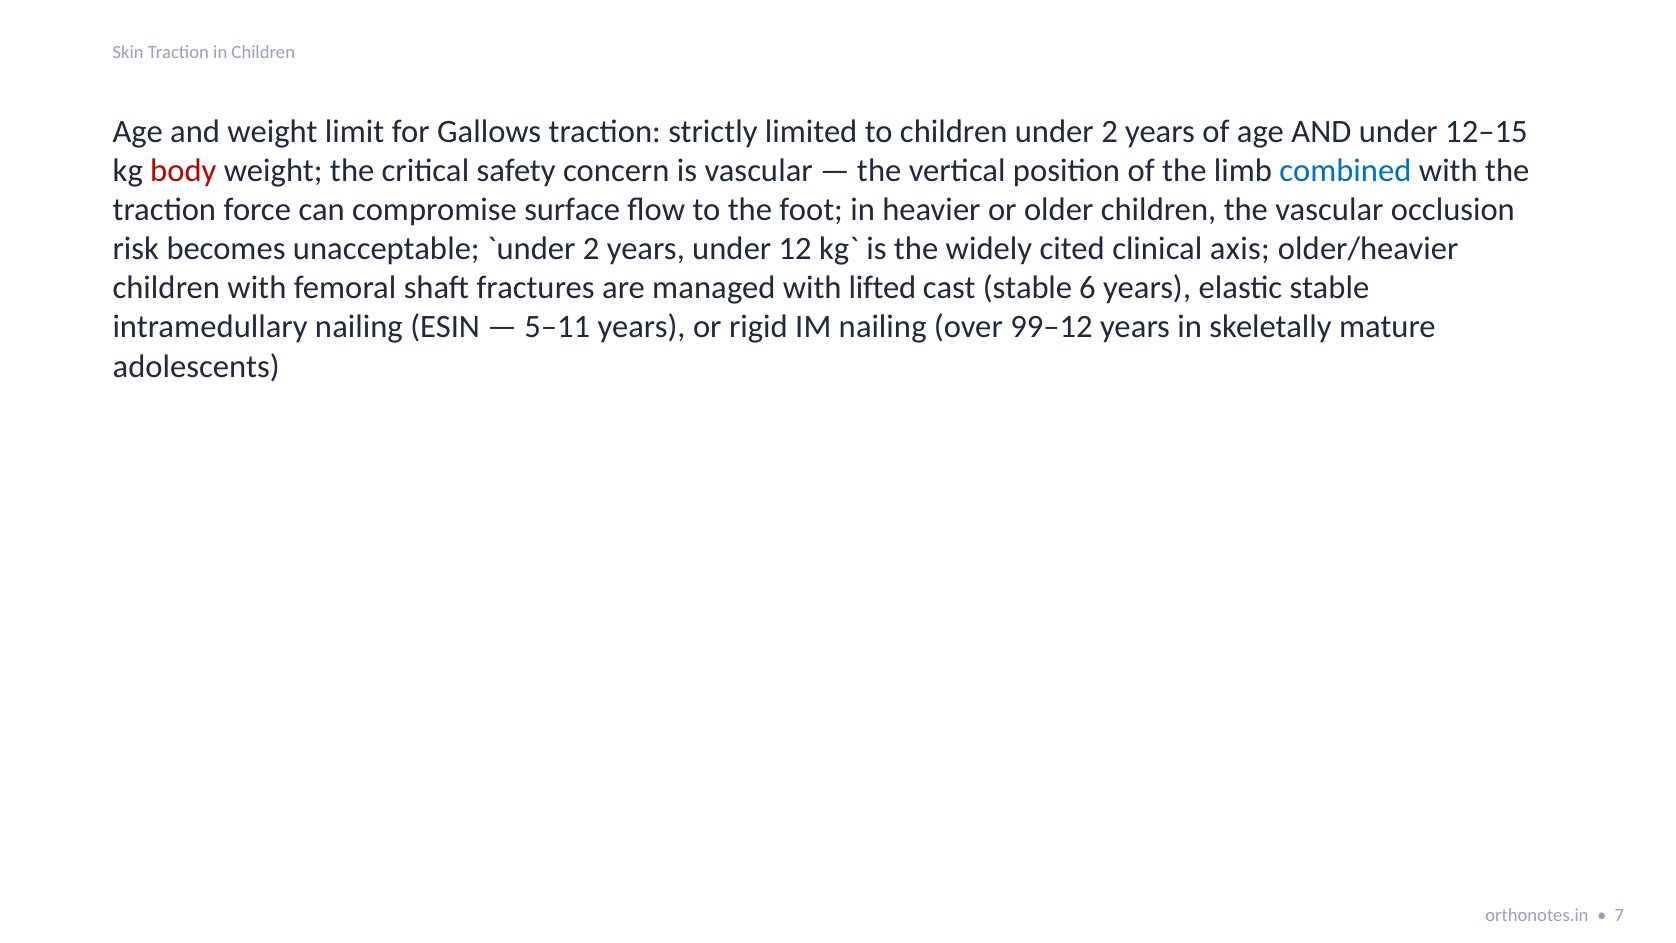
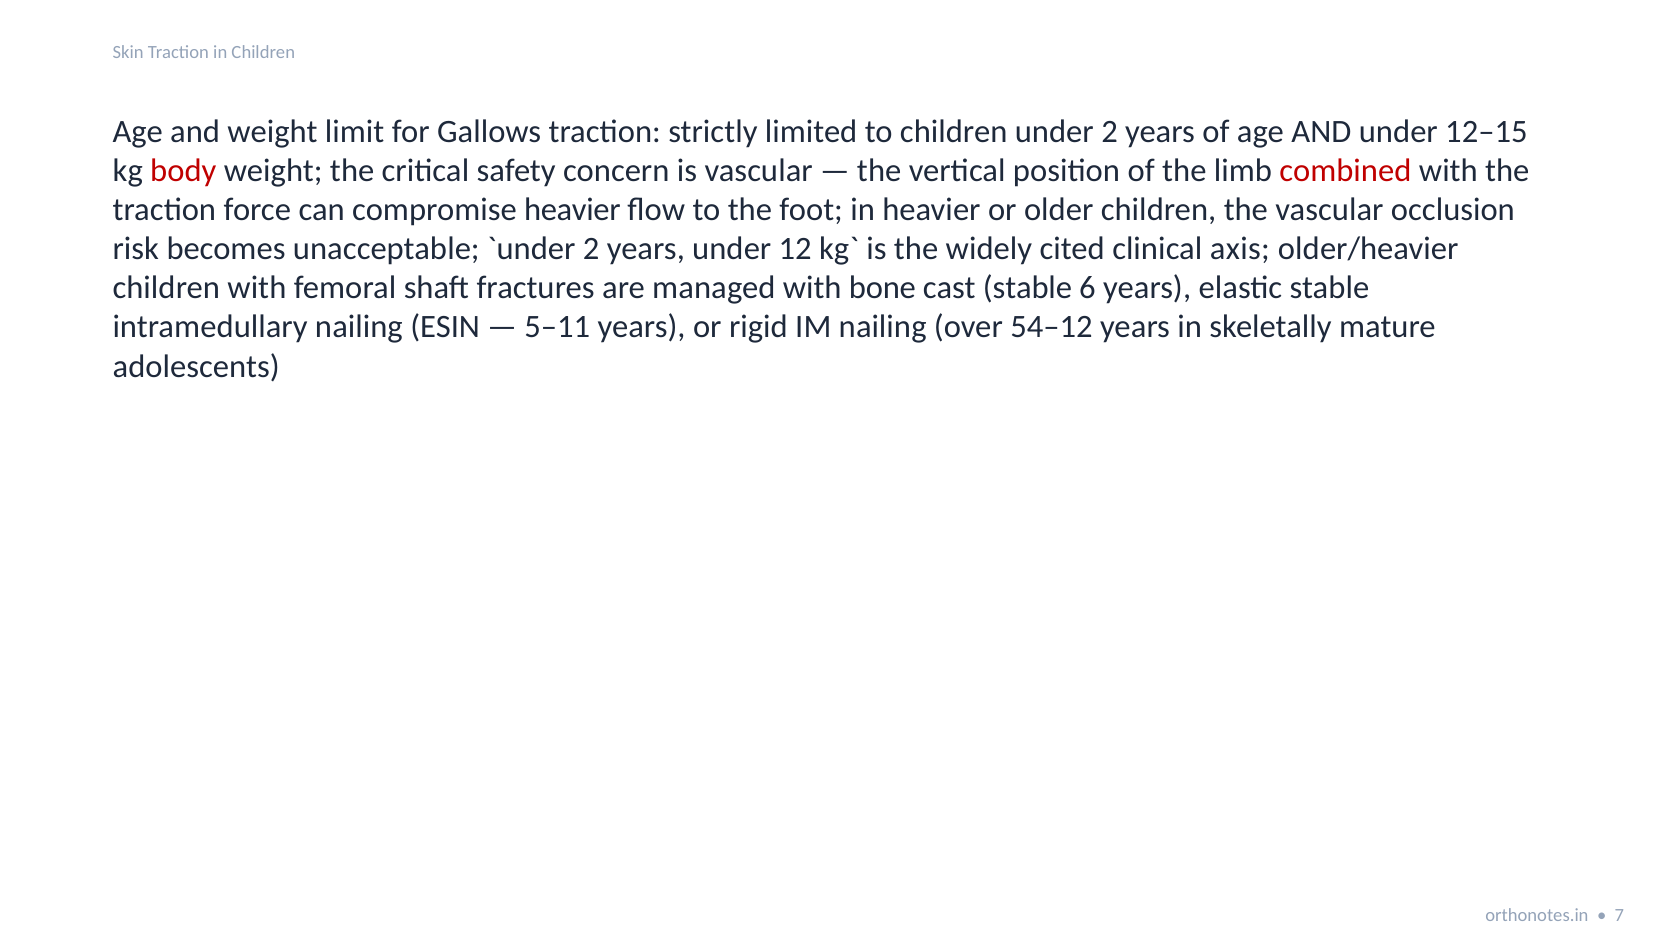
combined colour: blue -> red
compromise surface: surface -> heavier
lifted: lifted -> bone
99–12: 99–12 -> 54–12
